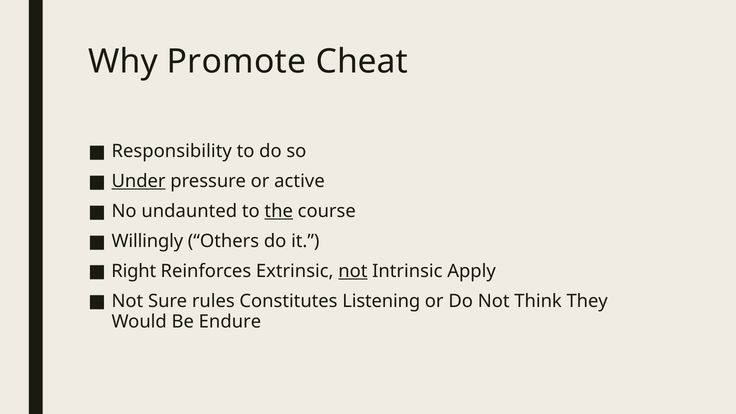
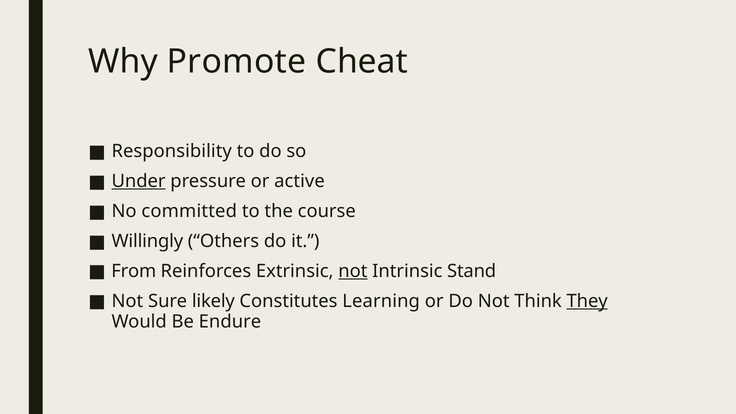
undaunted: undaunted -> committed
the underline: present -> none
Right: Right -> From
Apply: Apply -> Stand
rules: rules -> likely
Listening: Listening -> Learning
They underline: none -> present
